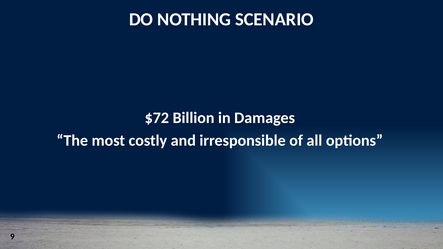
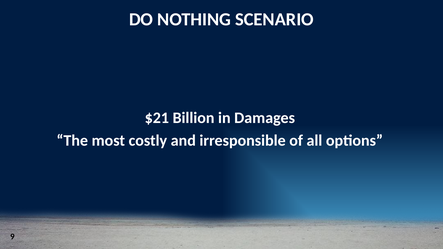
$72: $72 -> $21
